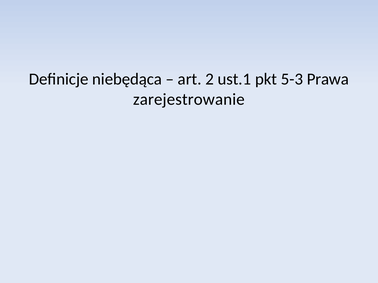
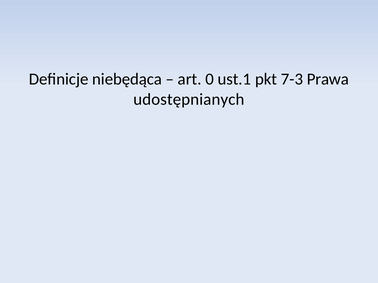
2: 2 -> 0
5-3: 5-3 -> 7-3
zarejestrowanie: zarejestrowanie -> udostępnianych
